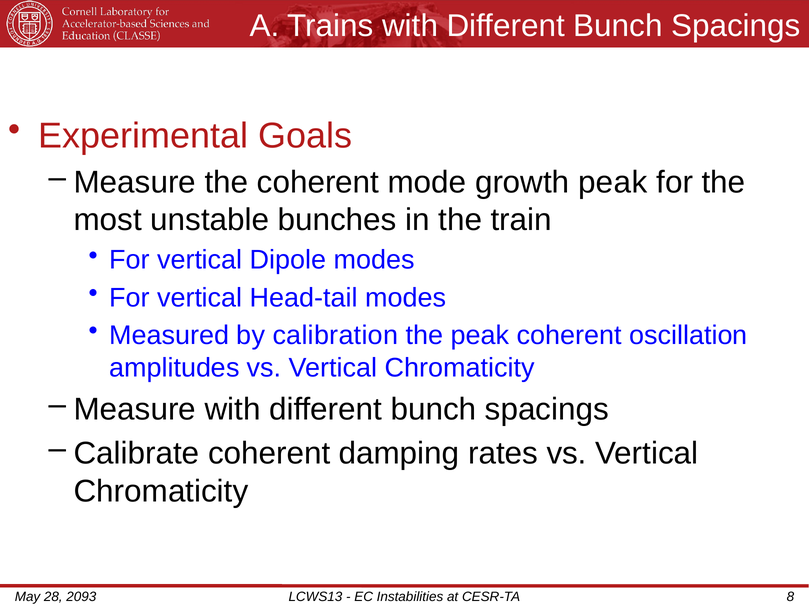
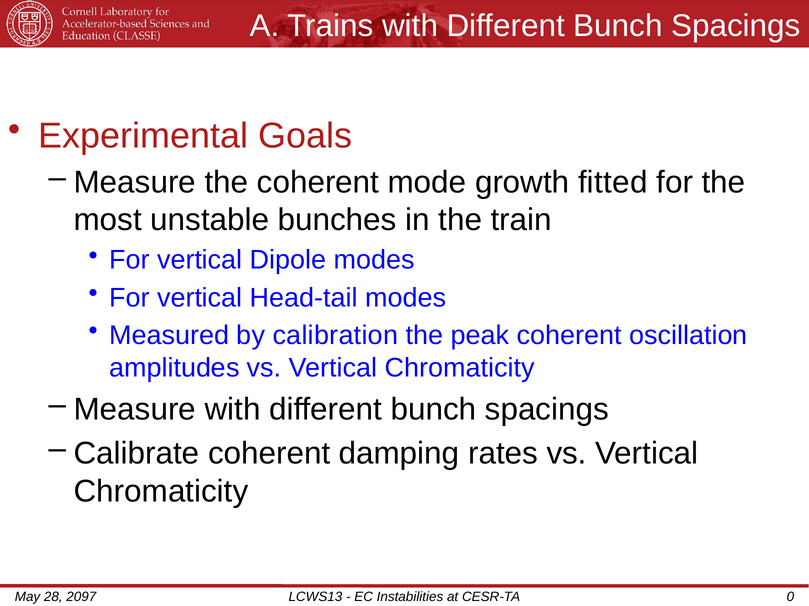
growth peak: peak -> fitted
2093: 2093 -> 2097
8: 8 -> 0
